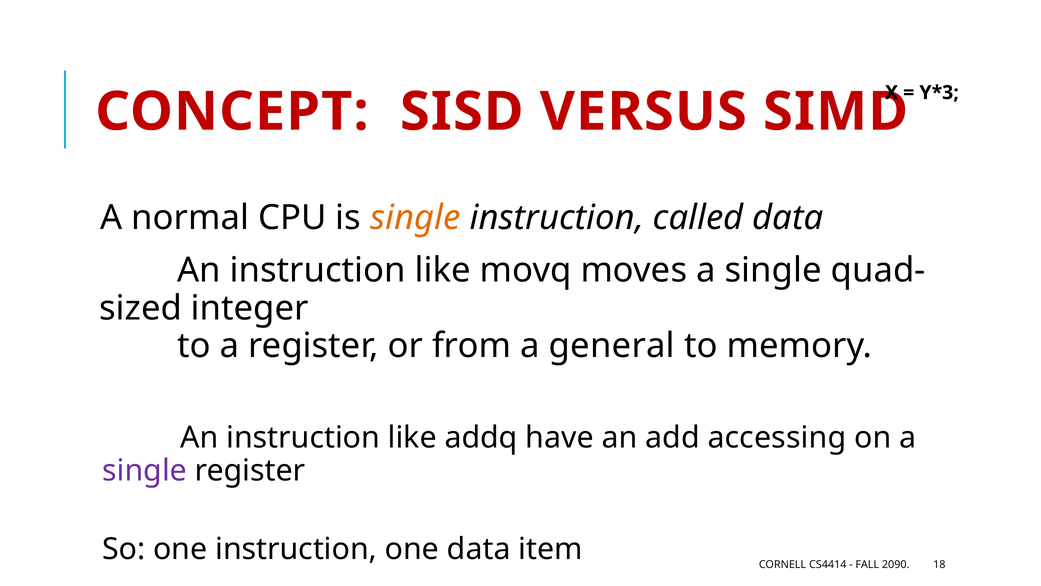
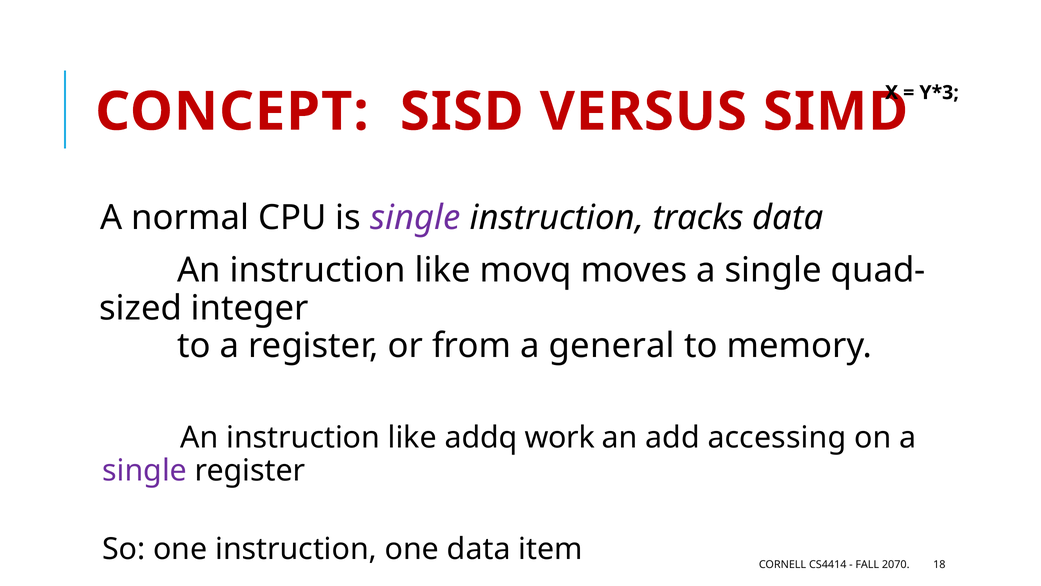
single at (415, 218) colour: orange -> purple
called: called -> tracks
have: have -> work
2090: 2090 -> 2070
